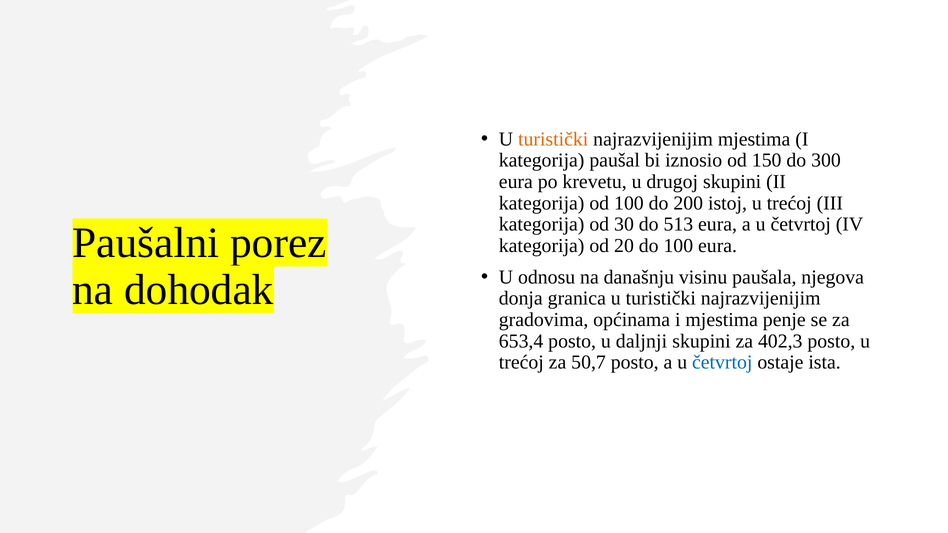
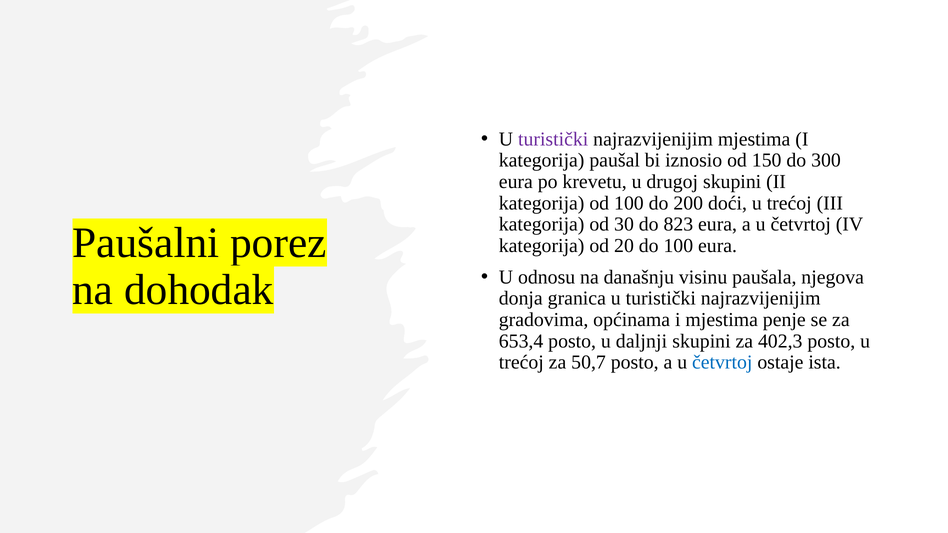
turistički at (553, 139) colour: orange -> purple
istoj: istoj -> doći
513: 513 -> 823
